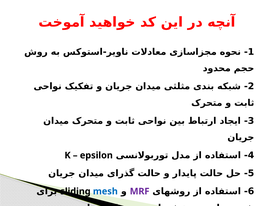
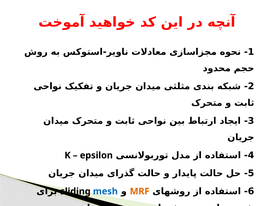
MRF colour: purple -> orange
